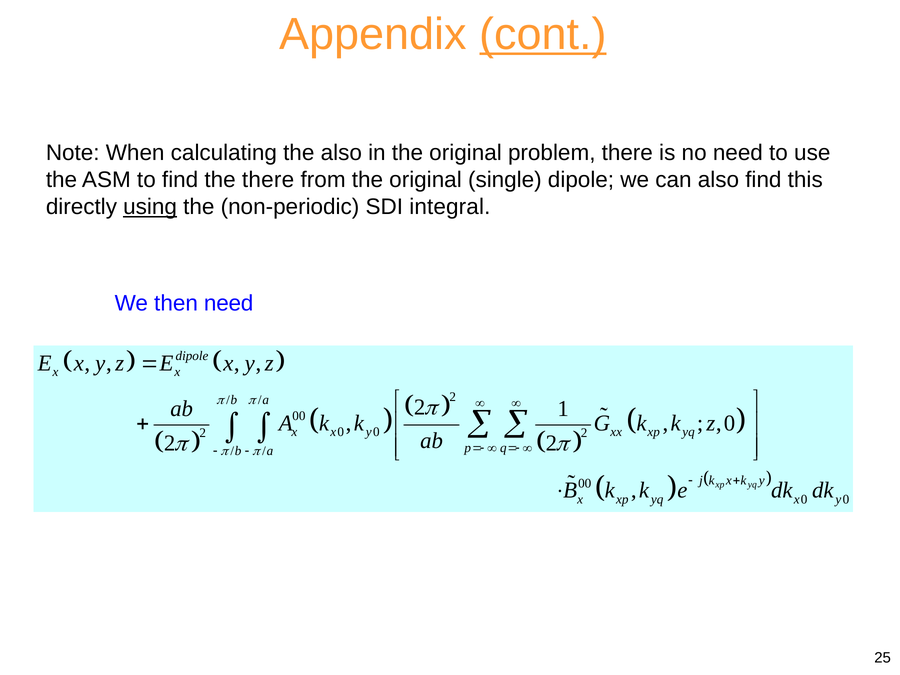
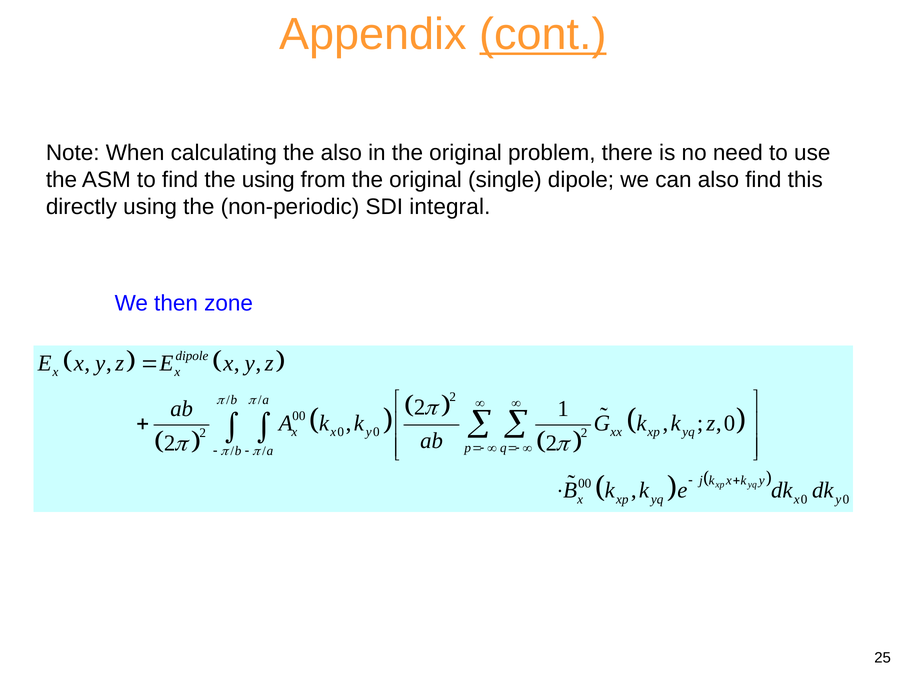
the there: there -> using
using at (150, 207) underline: present -> none
then need: need -> zone
